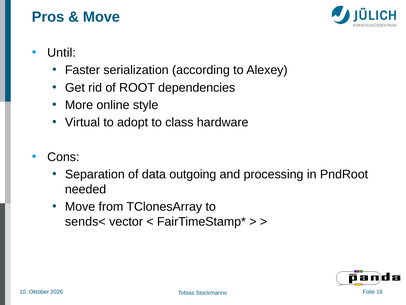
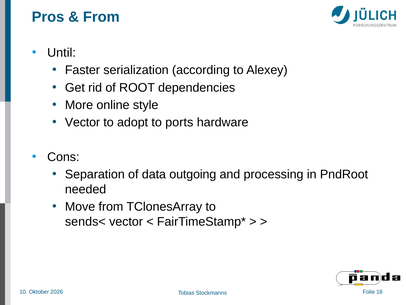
Move at (101, 17): Move -> From
Virtual at (82, 122): Virtual -> Vector
class: class -> ports
